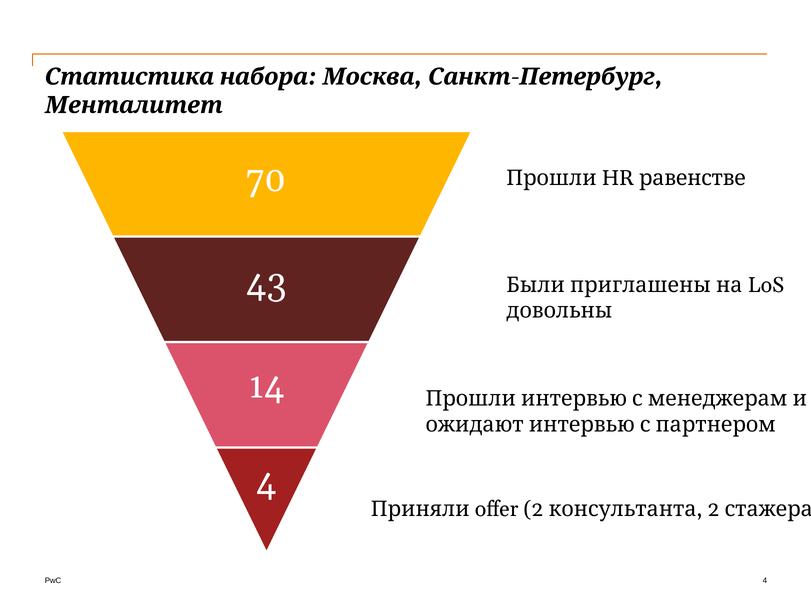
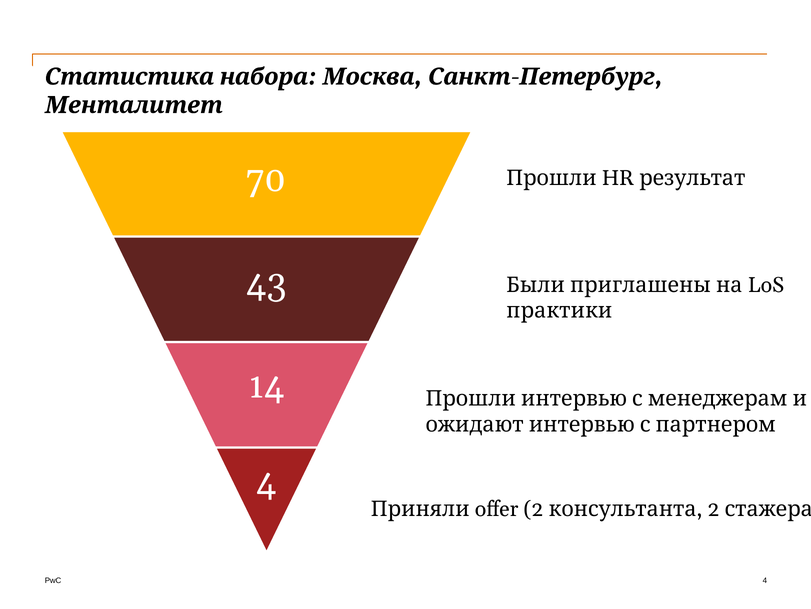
равенстве: равенстве -> результат
довольны: довольны -> практики
